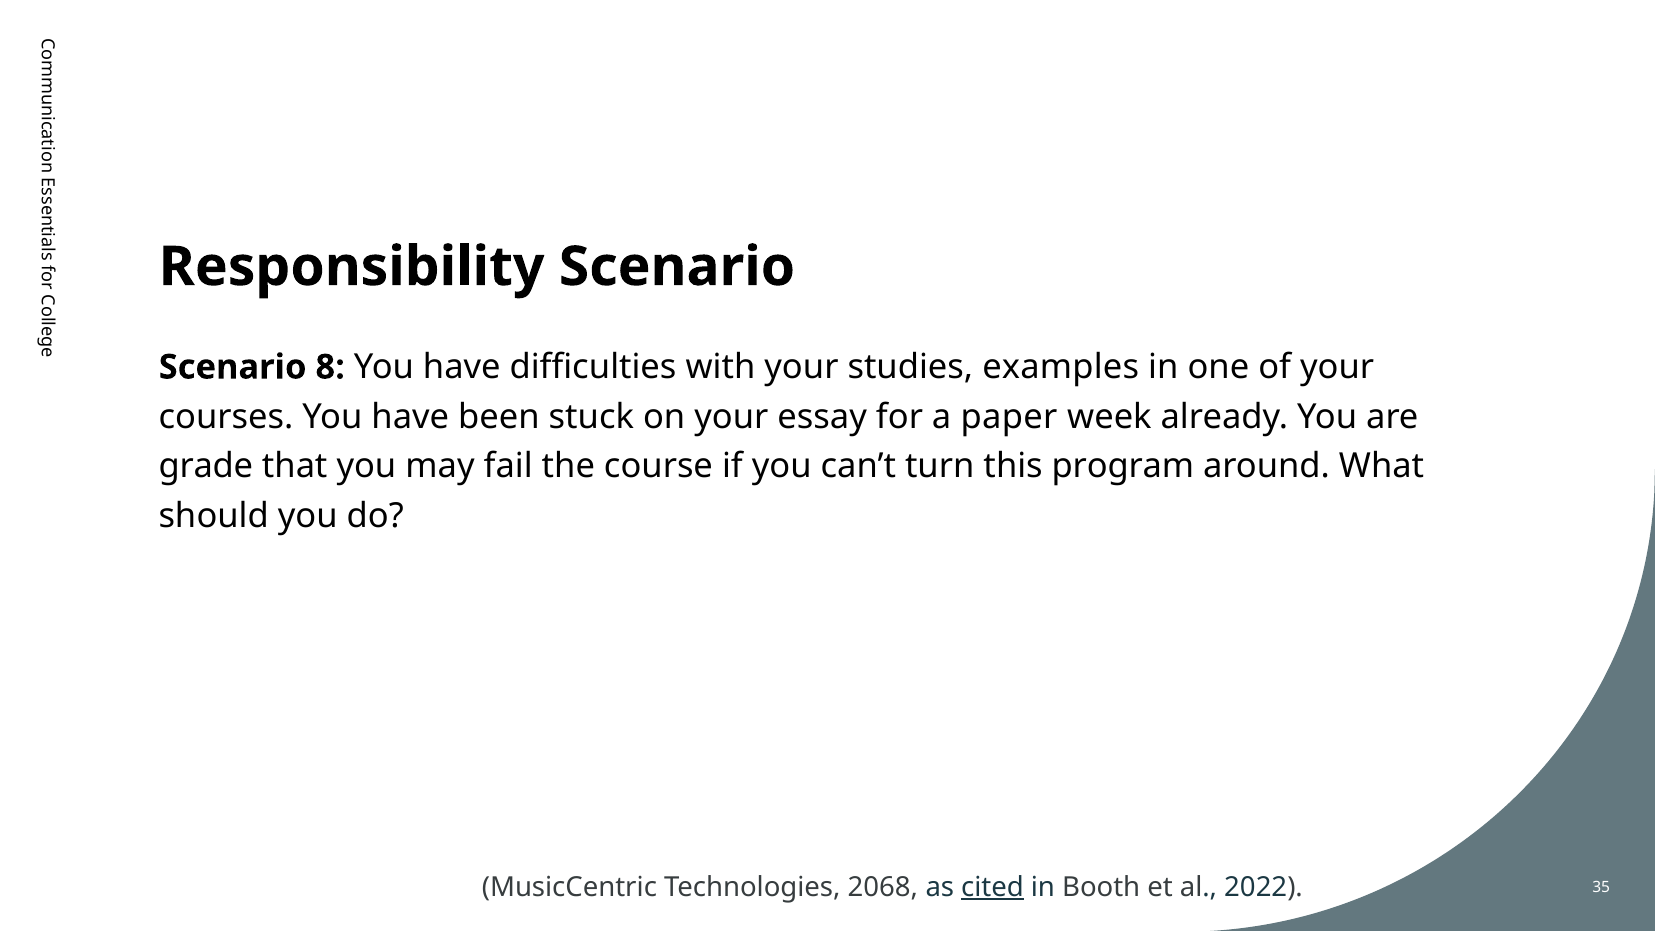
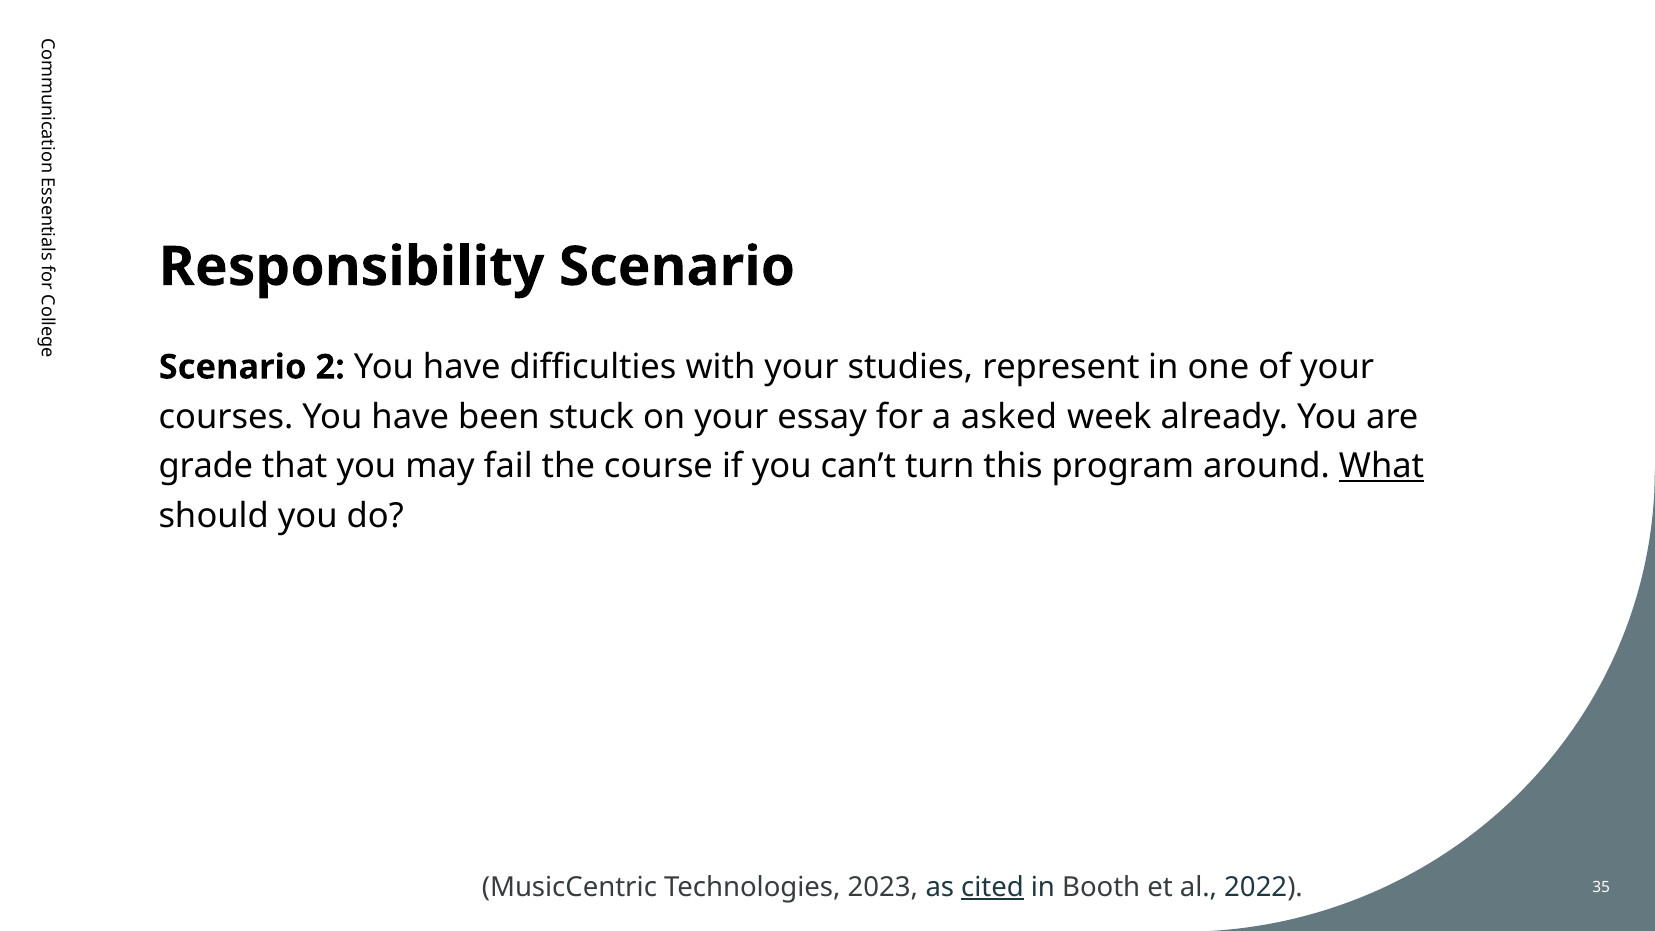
8: 8 -> 2
examples: examples -> represent
paper: paper -> asked
What underline: none -> present
2068: 2068 -> 2023
